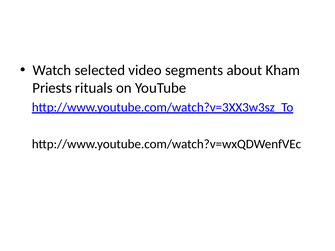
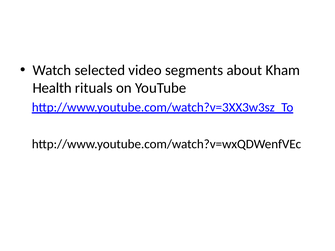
Priests: Priests -> Health
